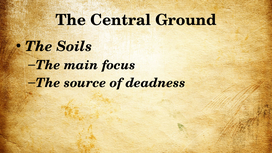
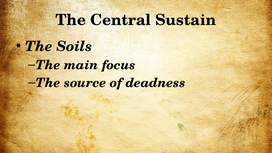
Ground: Ground -> Sustain
